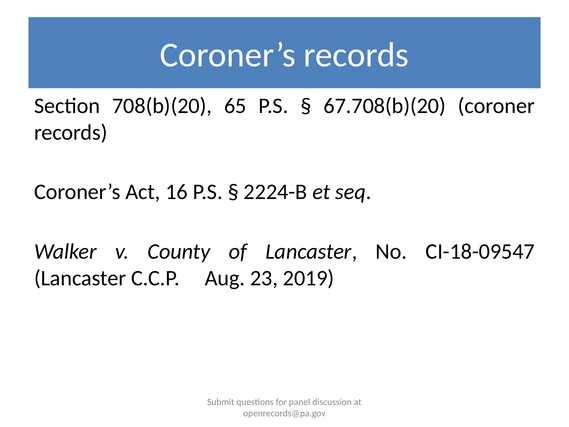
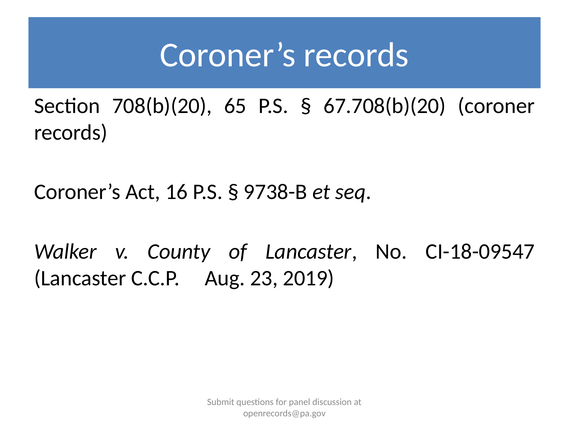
2224-B: 2224-B -> 9738-B
